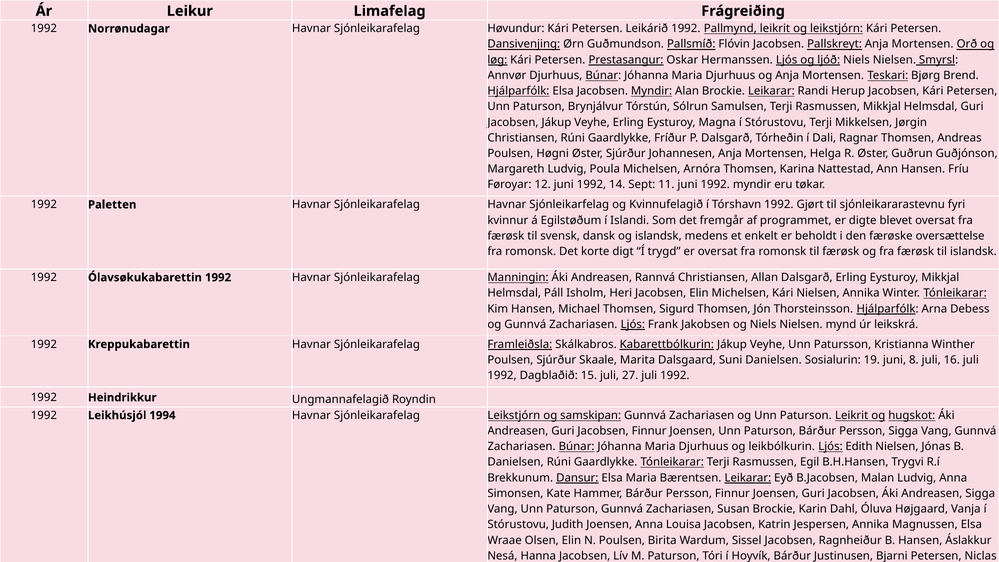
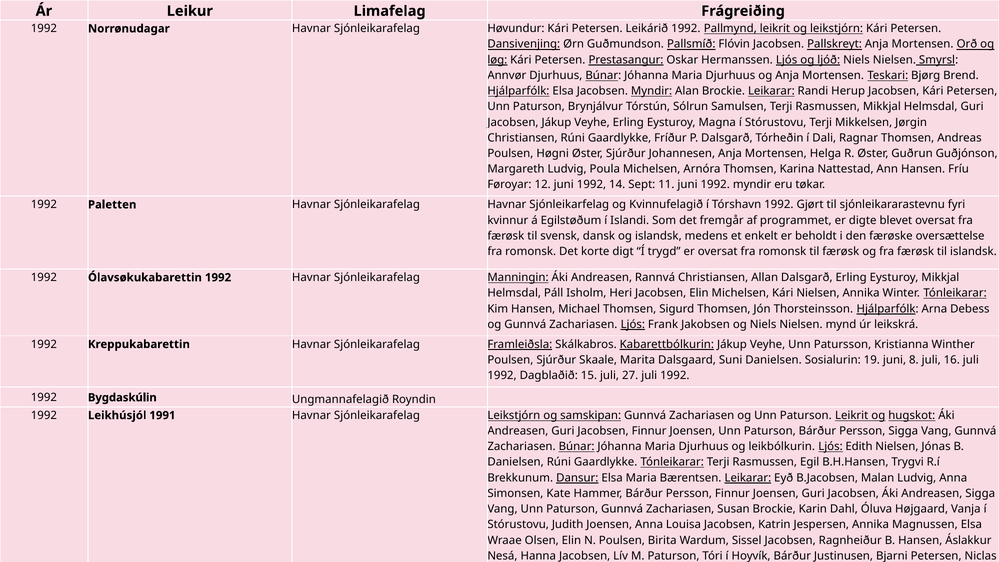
Heindrikkur: Heindrikkur -> Bygdaskúlin
1994: 1994 -> 1991
